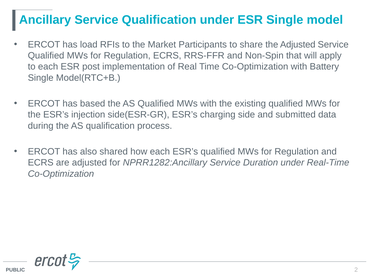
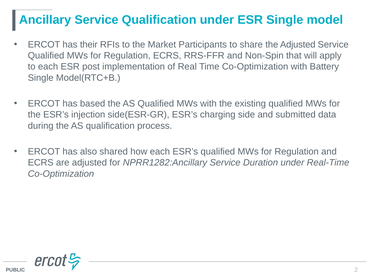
load: load -> their
